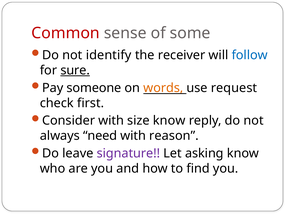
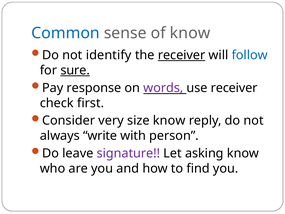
Common colour: red -> blue
of some: some -> know
receiver at (182, 55) underline: none -> present
someone: someone -> response
words colour: orange -> purple
use request: request -> receiver
Consider with: with -> very
need: need -> write
reason: reason -> person
